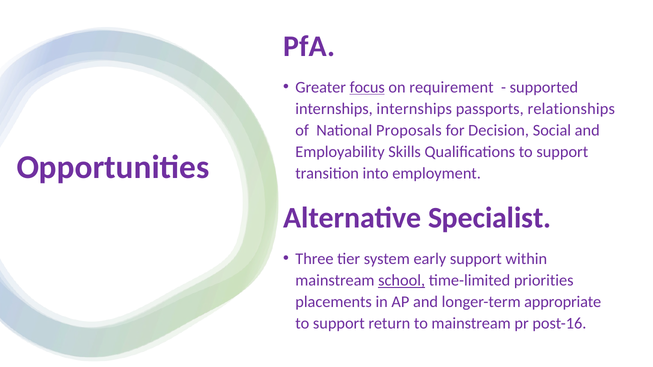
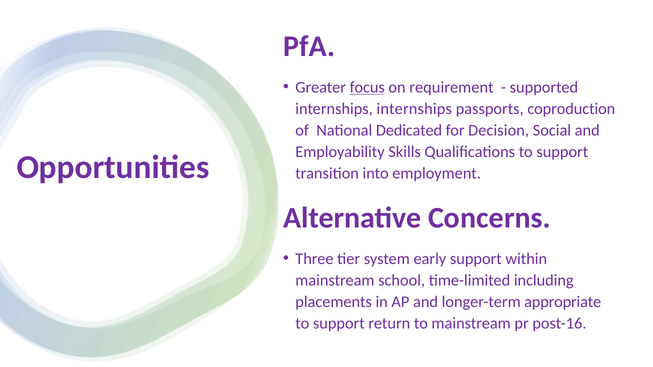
relationships: relationships -> coproduction
Proposals: Proposals -> Dedicated
Specialist: Specialist -> Concerns
school underline: present -> none
priorities: priorities -> including
